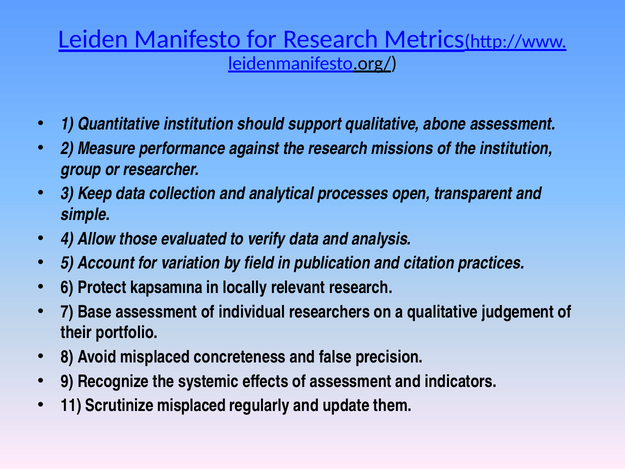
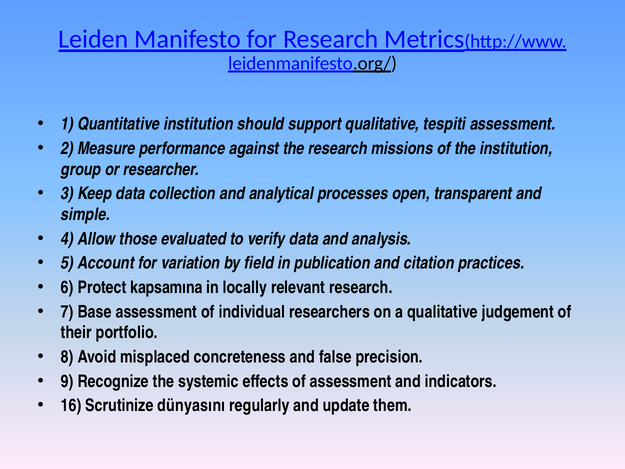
abone: abone -> tespiti
11: 11 -> 16
Scrutinize misplaced: misplaced -> dünyasını
